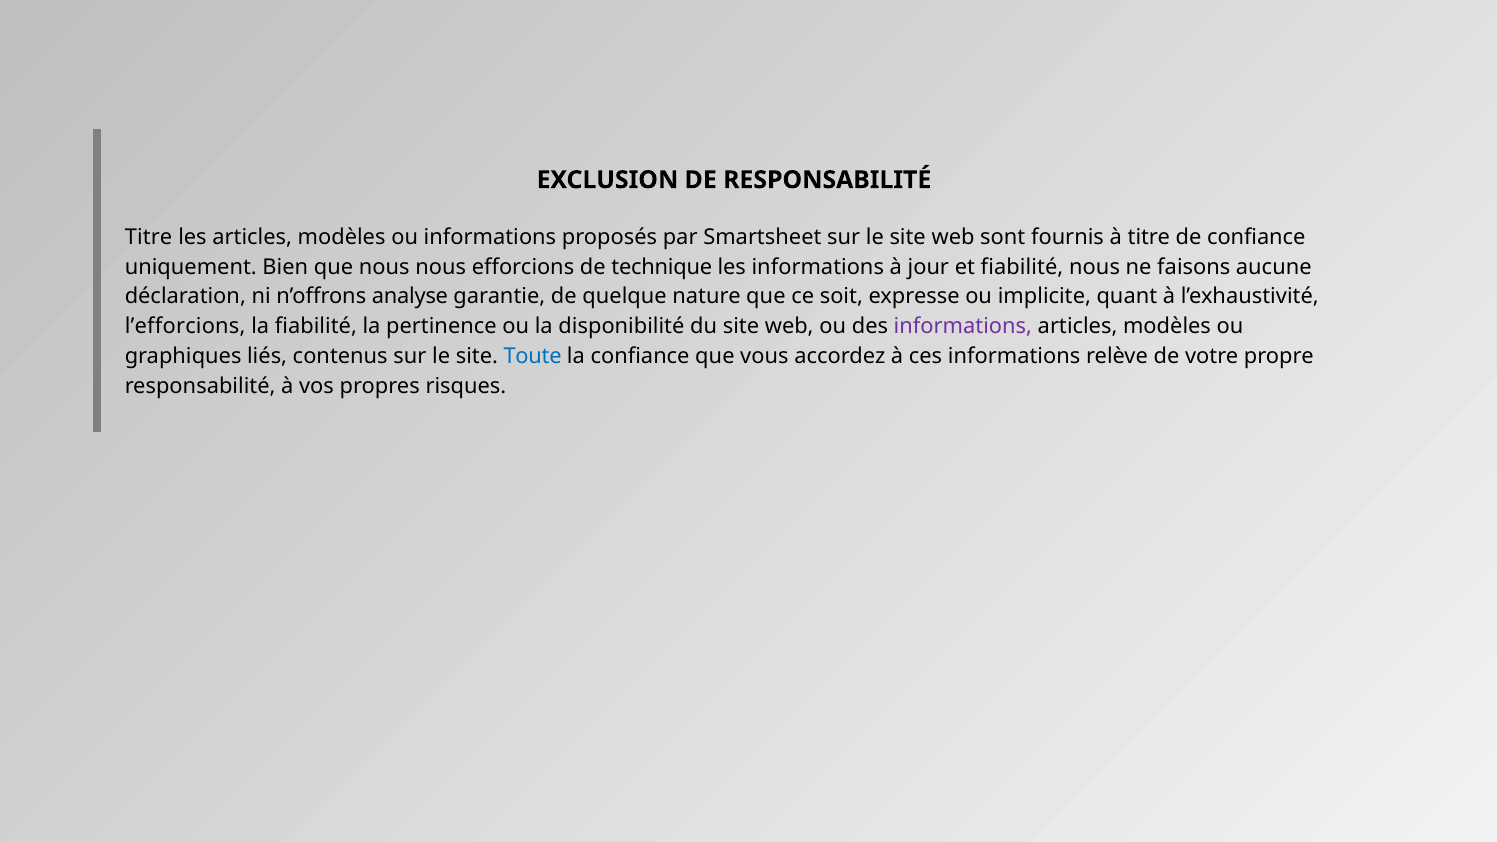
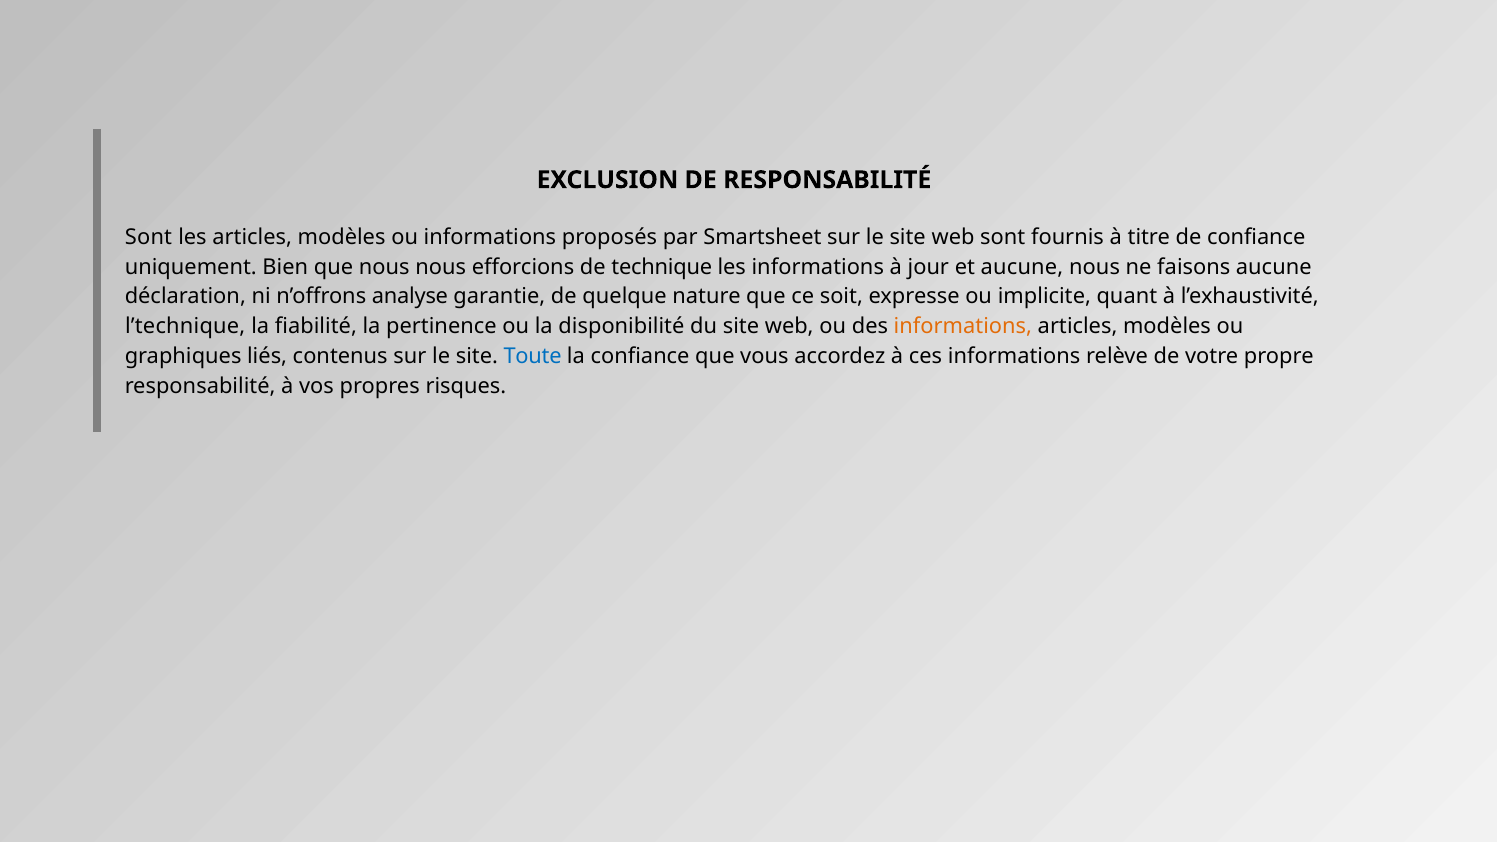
Titre at (149, 237): Titre -> Sont
et fiabilité: fiabilité -> aucune
l’efforcions: l’efforcions -> l’technique
informations at (963, 326) colour: purple -> orange
